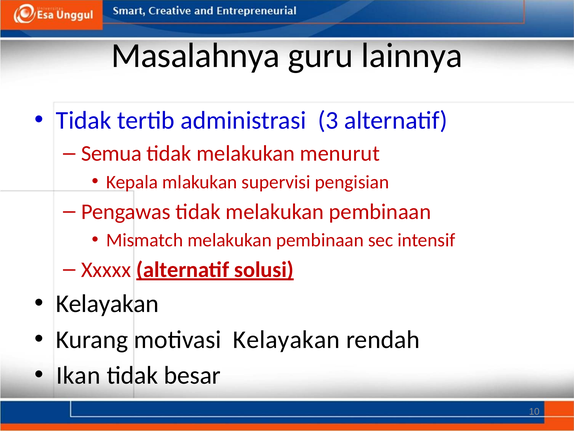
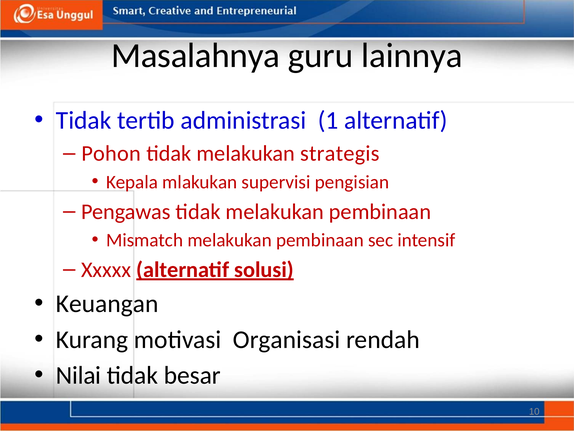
3: 3 -> 1
Semua: Semua -> Pohon
menurut: menurut -> strategis
Kelayakan at (107, 304): Kelayakan -> Keuangan
motivasi Kelayakan: Kelayakan -> Organisasi
Ikan: Ikan -> Nilai
